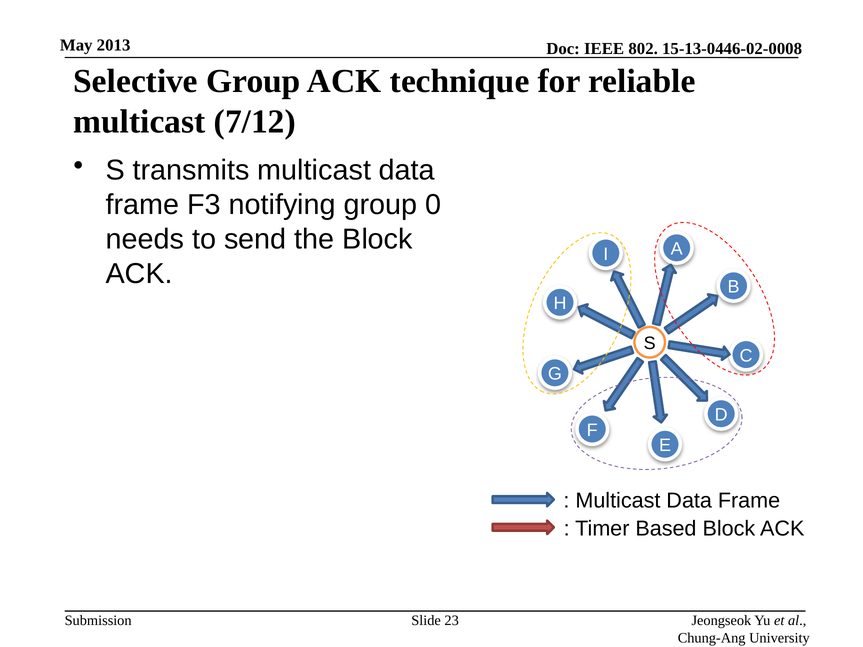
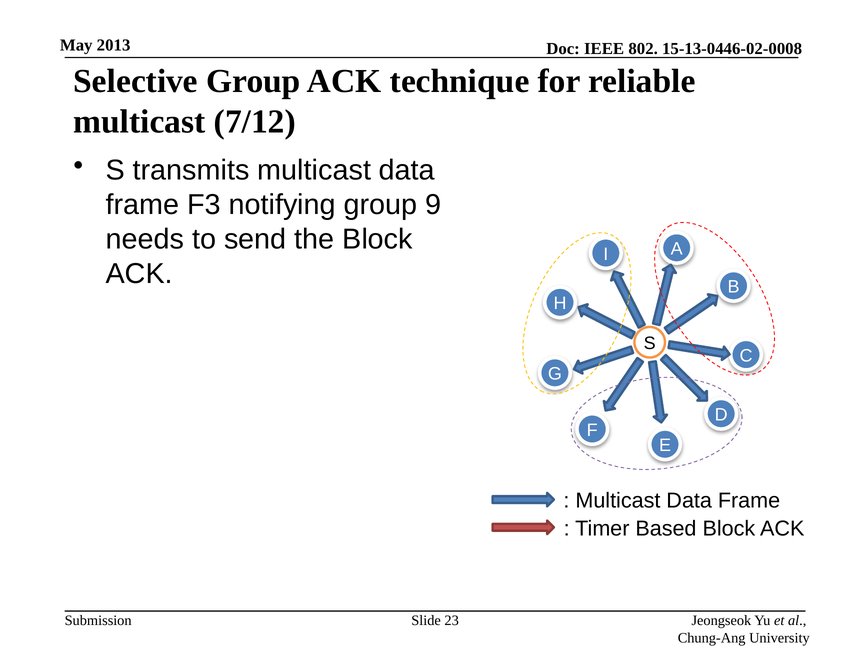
0: 0 -> 9
